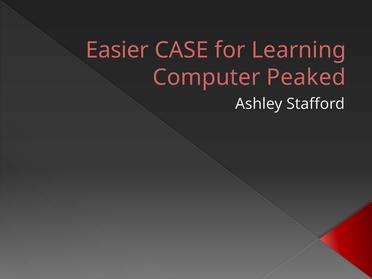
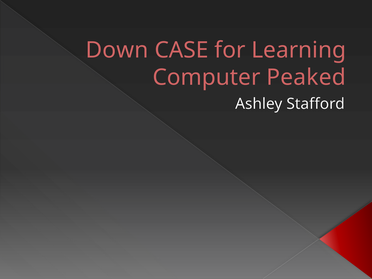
Easier: Easier -> Down
